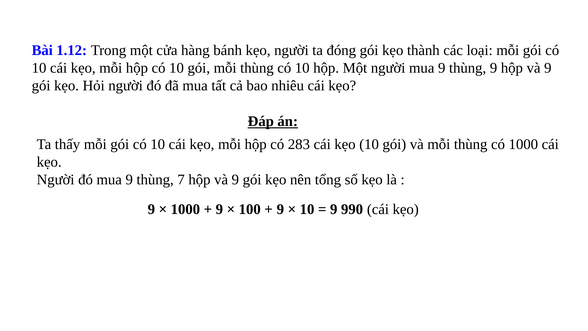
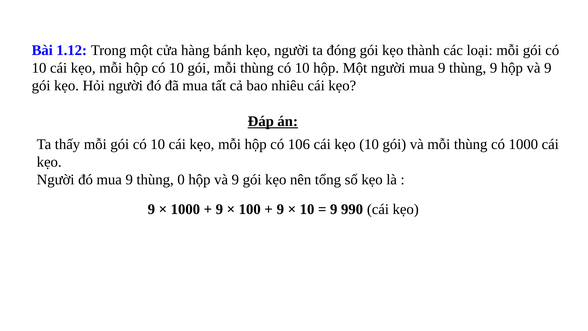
283: 283 -> 106
7: 7 -> 0
